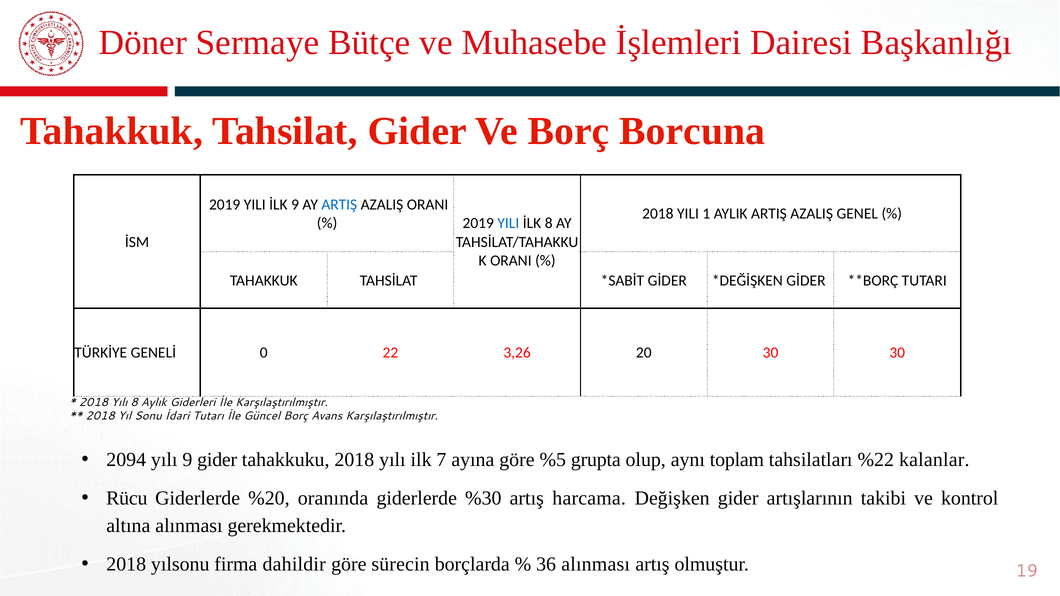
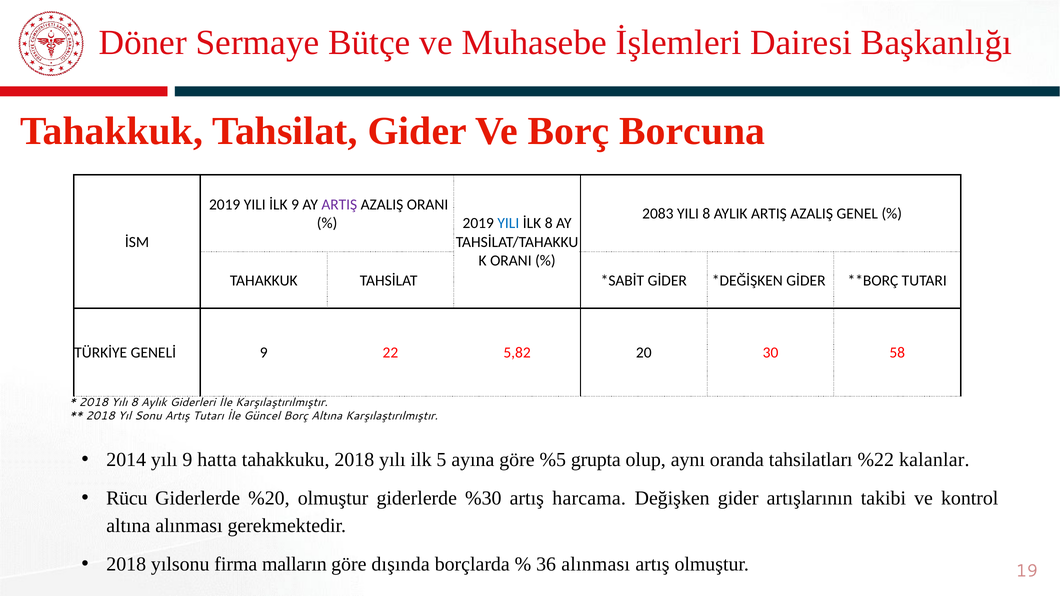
ARTIŞ at (339, 205) colour: blue -> purple
2018 at (658, 214): 2018 -> 2083
YILI 1: 1 -> 8
GENELİ 0: 0 -> 9
3,26: 3,26 -> 5,82
30 30: 30 -> 58
Sonu İdari: İdari -> Artış
Borç Avans: Avans -> Altına
2094: 2094 -> 2014
9 gider: gider -> hatta
7: 7 -> 5
toplam: toplam -> oranda
%20 oranında: oranında -> olmuştur
dahildir: dahildir -> malların
sürecin: sürecin -> dışında
